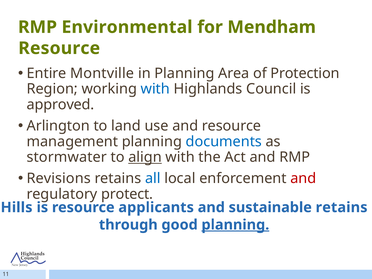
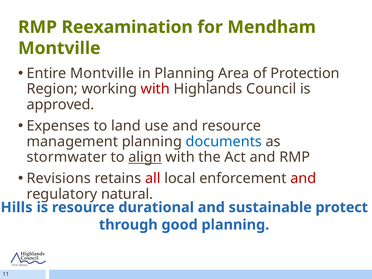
Environmental: Environmental -> Reexamination
Resource at (59, 48): Resource -> Montville
with at (155, 89) colour: blue -> red
Arlington: Arlington -> Expenses
all colour: blue -> red
protect: protect -> natural
applicants: applicants -> durational
sustainable retains: retains -> protect
planning at (235, 225) underline: present -> none
